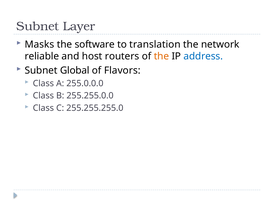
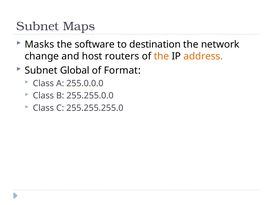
Layer: Layer -> Maps
translation: translation -> destination
reliable: reliable -> change
address colour: blue -> orange
Flavors: Flavors -> Format
